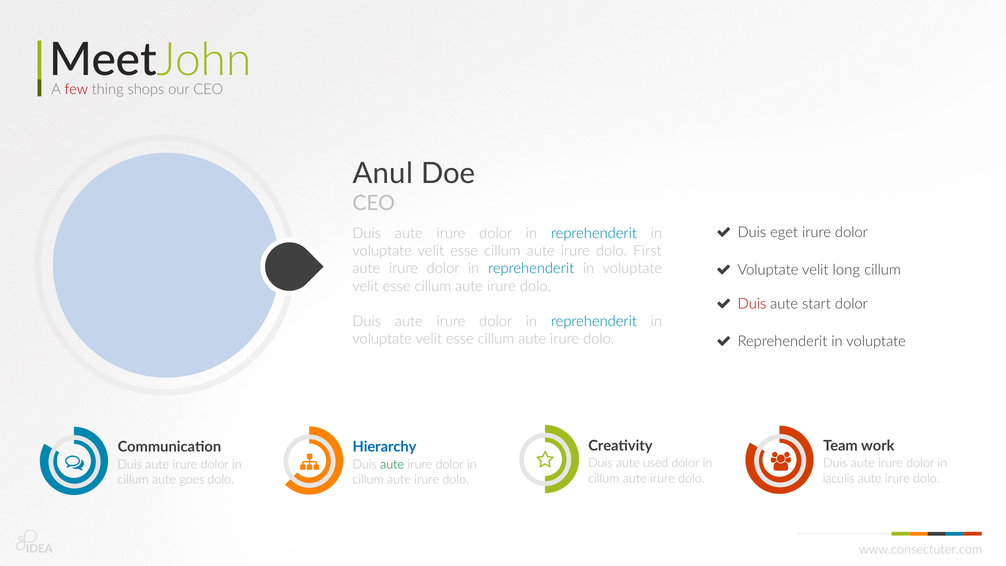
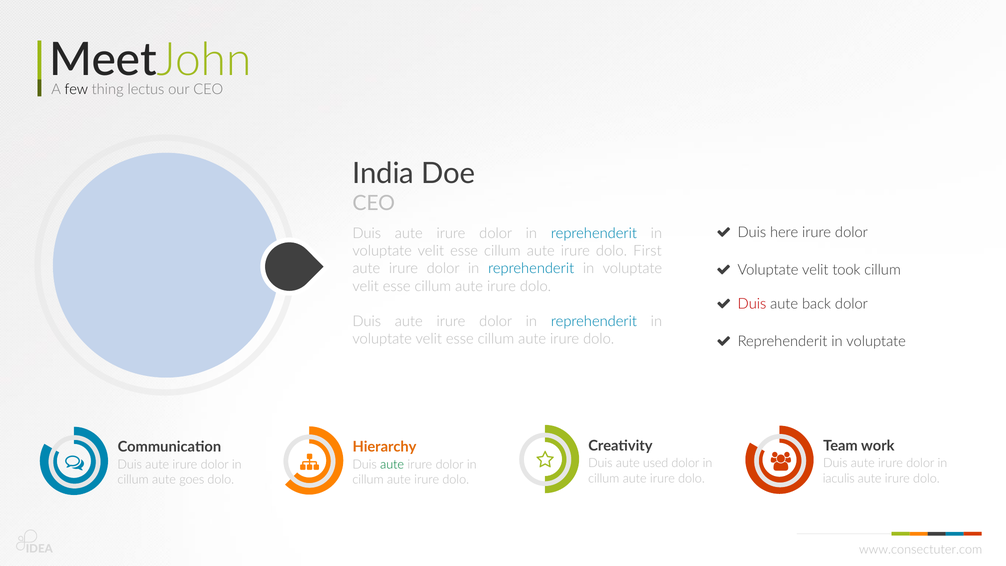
few colour: red -> black
shops: shops -> lectus
Anul: Anul -> India
eget: eget -> here
long: long -> took
start: start -> back
Hierarchy colour: blue -> orange
